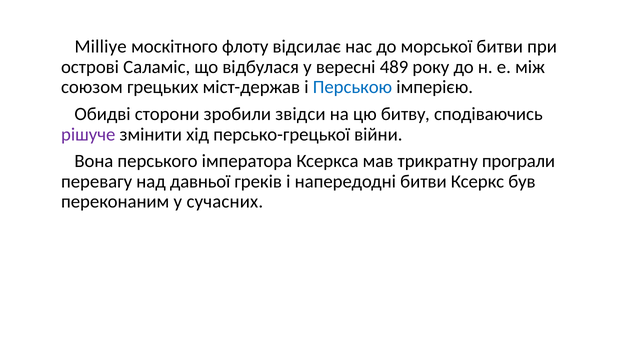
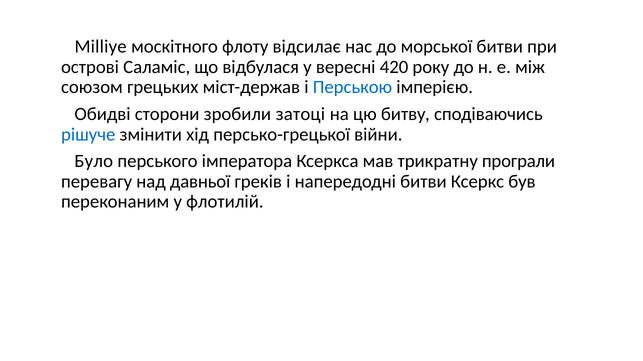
489: 489 -> 420
звідси: звідси -> затоці
рішуче colour: purple -> blue
Вона: Вона -> Було
сучасних: сучасних -> флотилій
